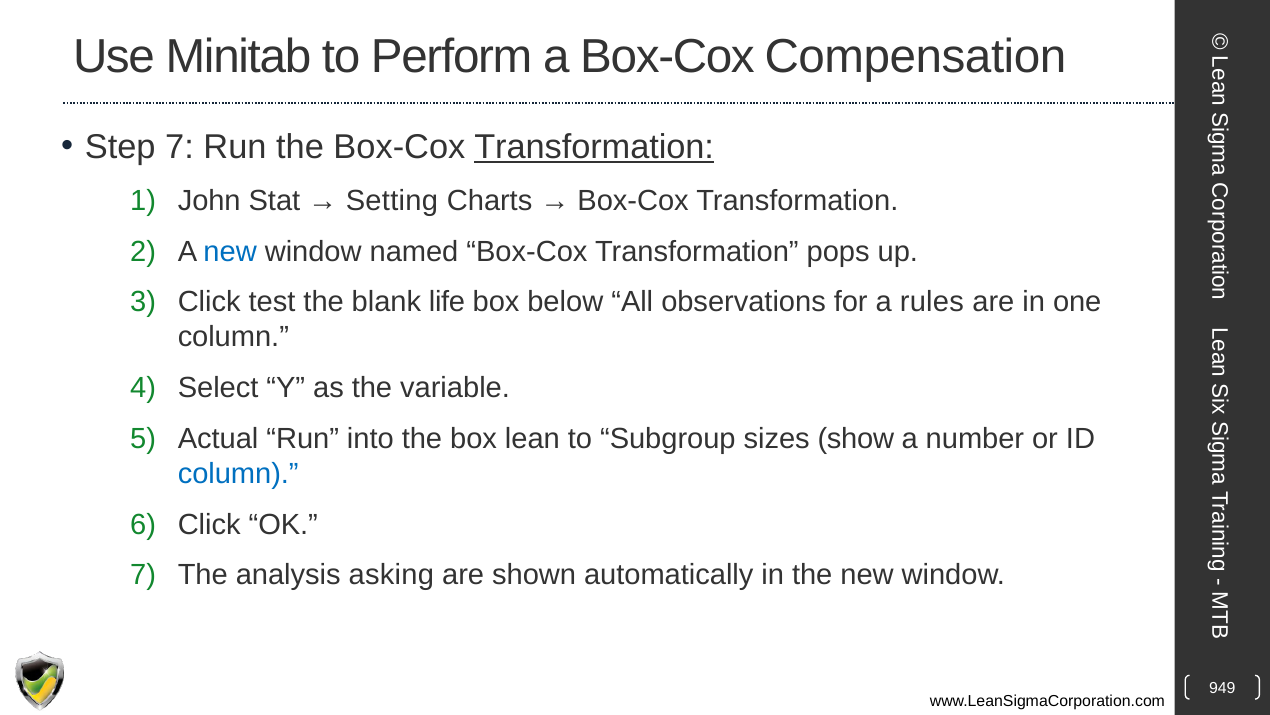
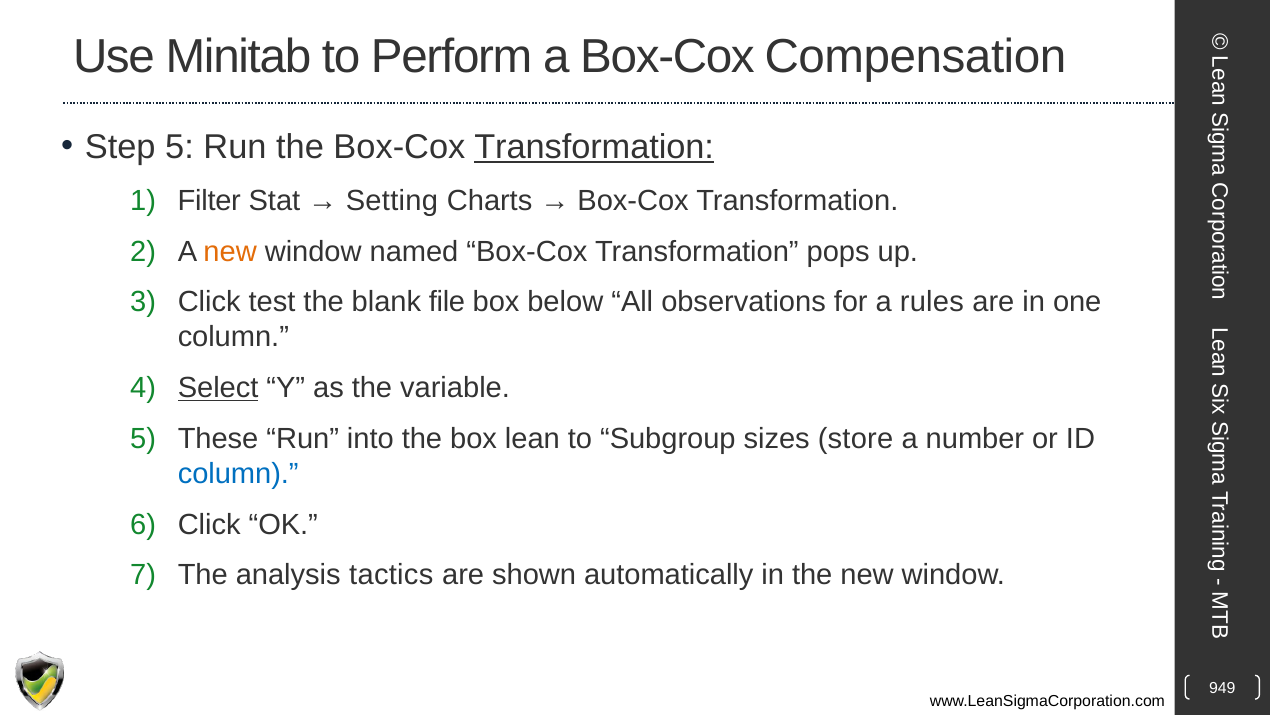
Step 7: 7 -> 5
John: John -> Filter
new at (230, 251) colour: blue -> orange
life: life -> file
Select underline: none -> present
Actual: Actual -> These
show: show -> store
asking: asking -> tactics
